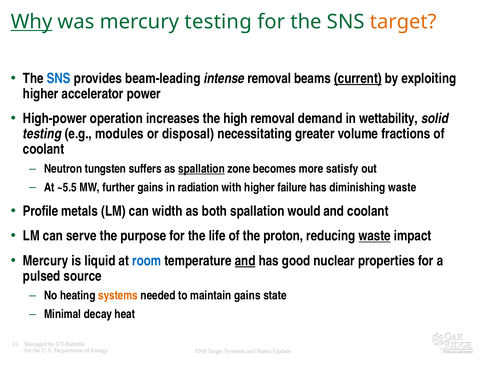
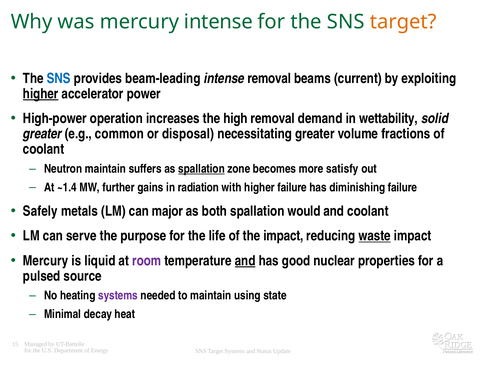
Why underline: present -> none
mercury testing: testing -> intense
current underline: present -> none
higher at (41, 94) underline: none -> present
testing at (42, 134): testing -> greater
modules: modules -> common
Neutron tungsten: tungsten -> maintain
~5.5: ~5.5 -> ~1.4
diminishing waste: waste -> failure
Profile: Profile -> Safely
width: width -> major
the proton: proton -> impact
room colour: blue -> purple
systems at (118, 295) colour: orange -> purple
maintain gains: gains -> using
